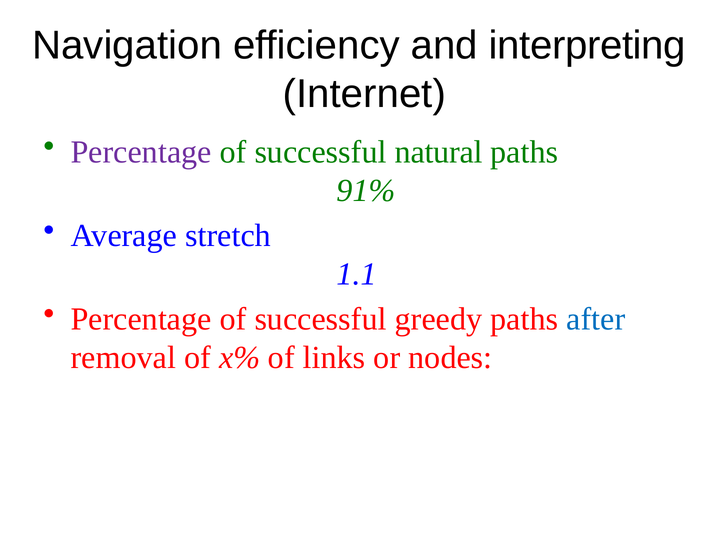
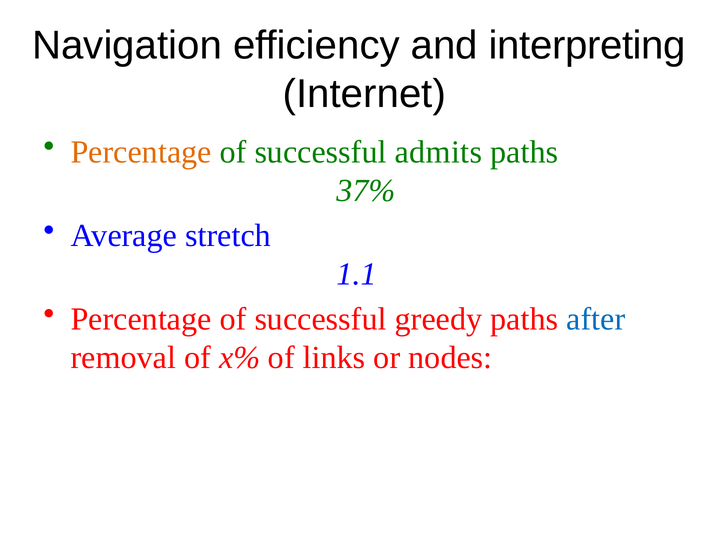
Percentage at (141, 152) colour: purple -> orange
natural: natural -> admits
91%: 91% -> 37%
